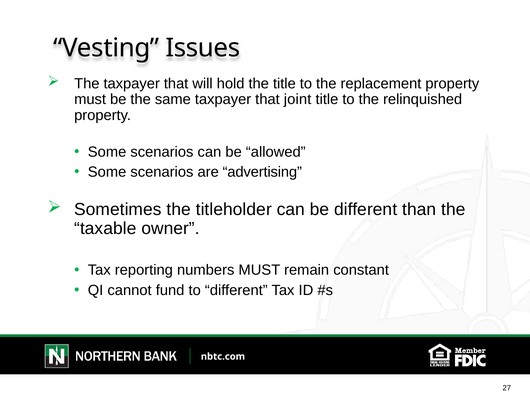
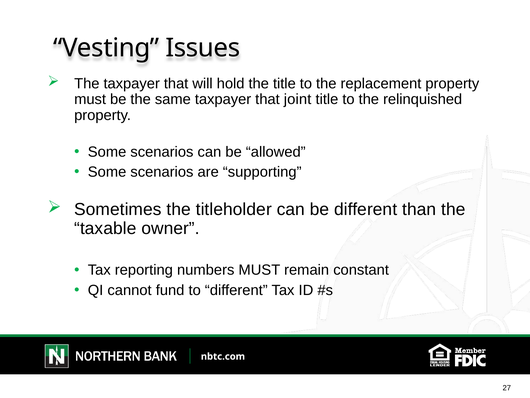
advertising: advertising -> supporting
